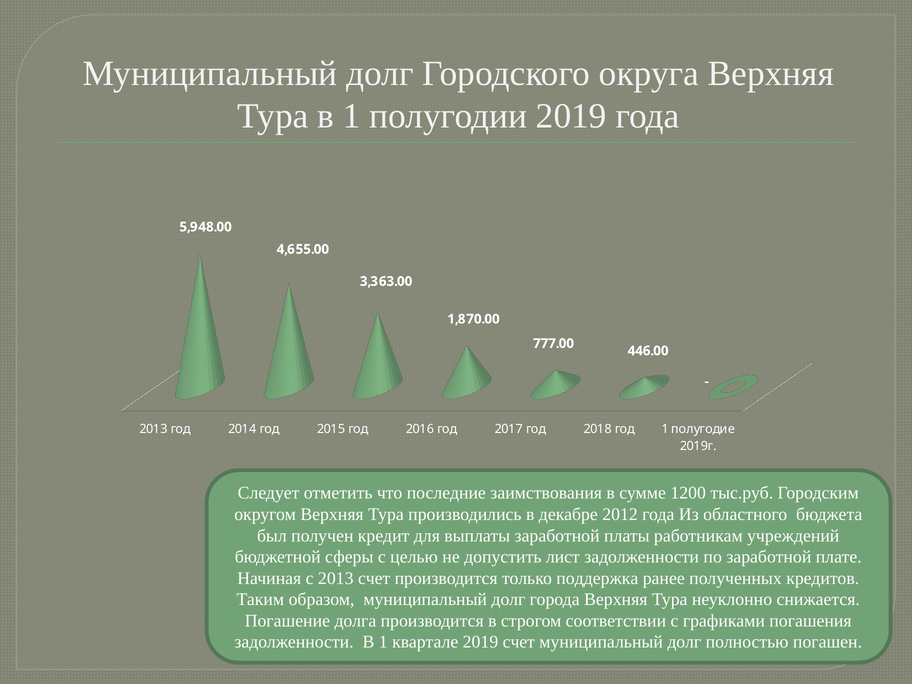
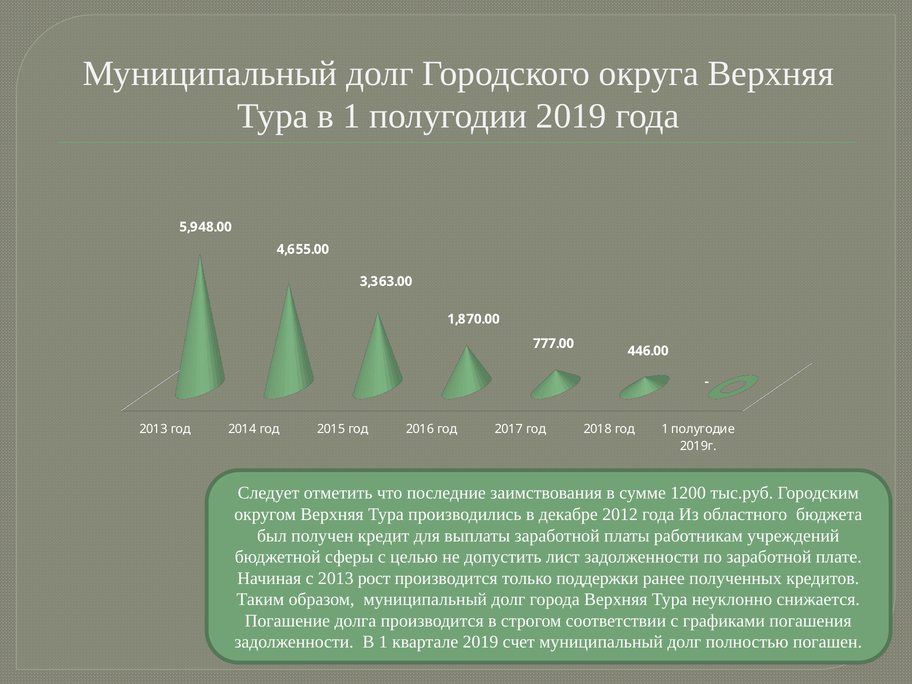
2013 счет: счет -> рост
поддержка: поддержка -> поддержки
